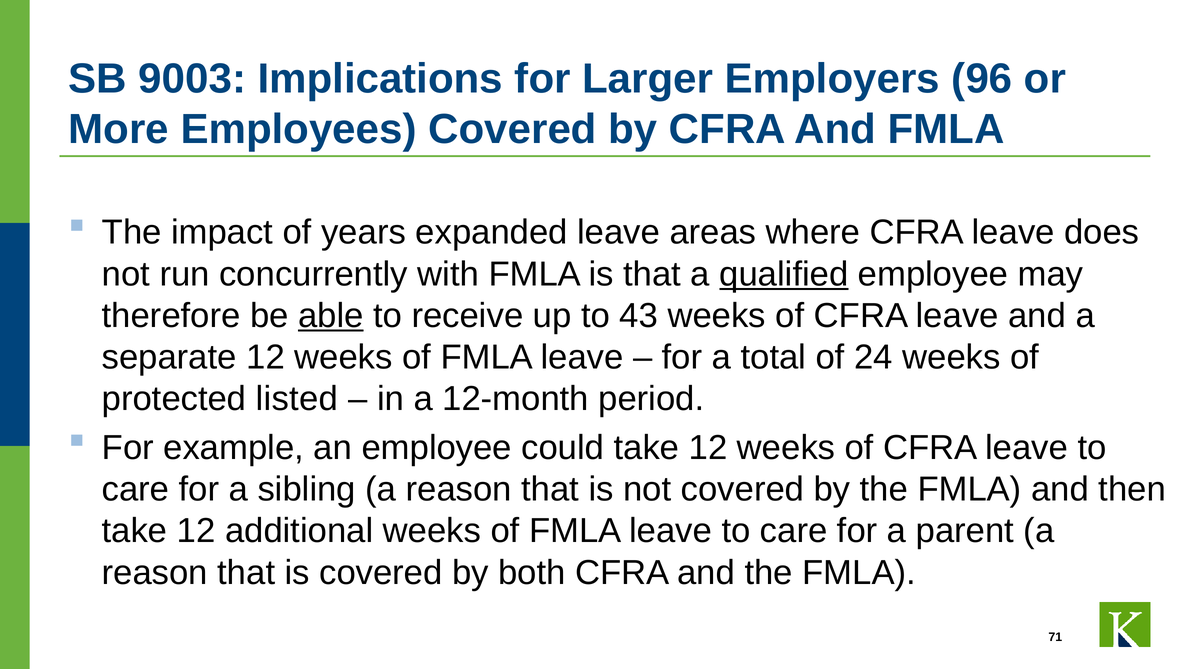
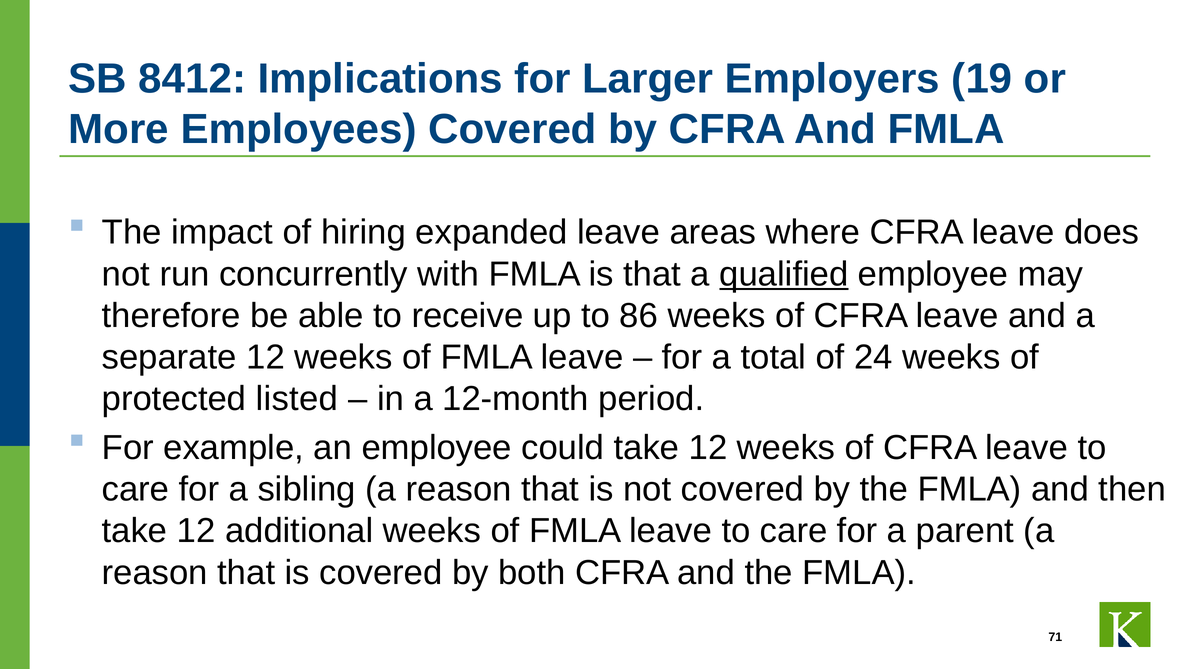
9003: 9003 -> 8412
96: 96 -> 19
years: years -> hiring
able underline: present -> none
43: 43 -> 86
